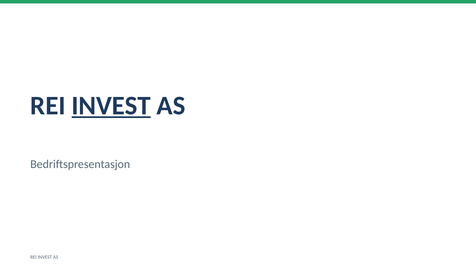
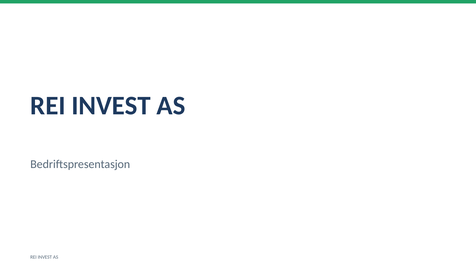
INVEST at (111, 106) underline: present -> none
